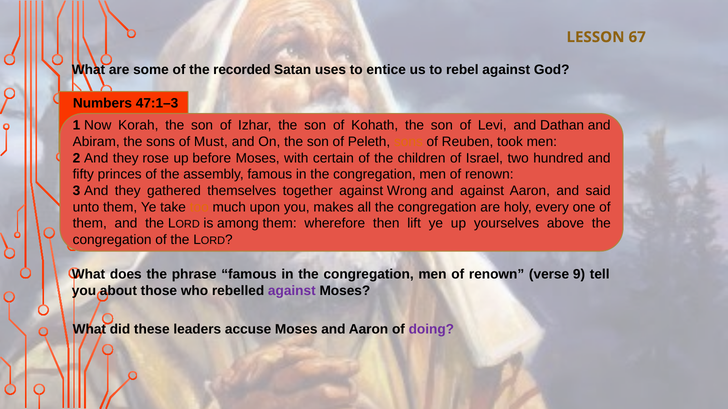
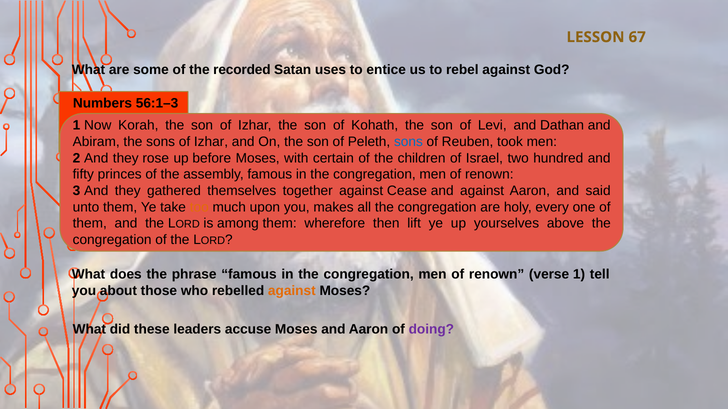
47:1–3: 47:1–3 -> 56:1–3
sons of Must: Must -> Izhar
sons at (408, 142) colour: orange -> blue
Wrong: Wrong -> Cease
verse 9: 9 -> 1
against at (292, 291) colour: purple -> orange
